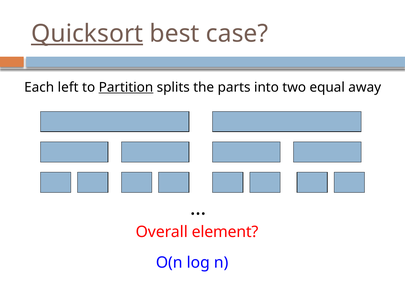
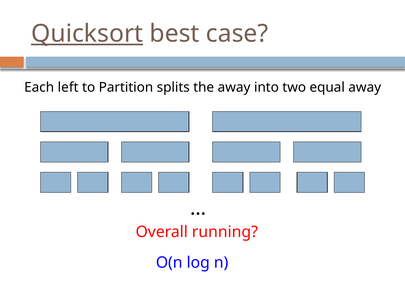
Partition underline: present -> none
the parts: parts -> away
element: element -> running
